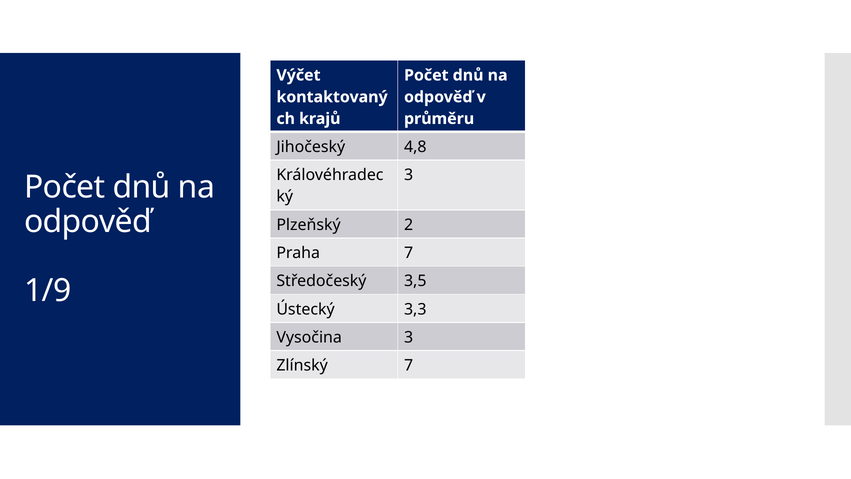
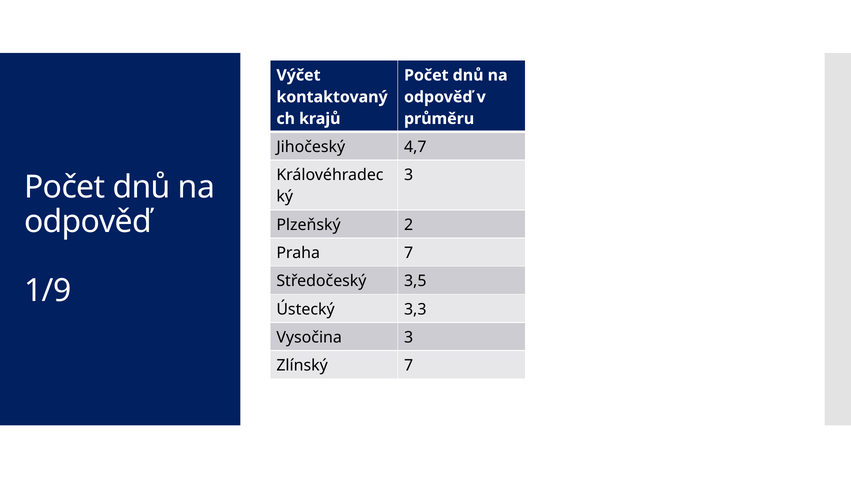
4,8: 4,8 -> 4,7
